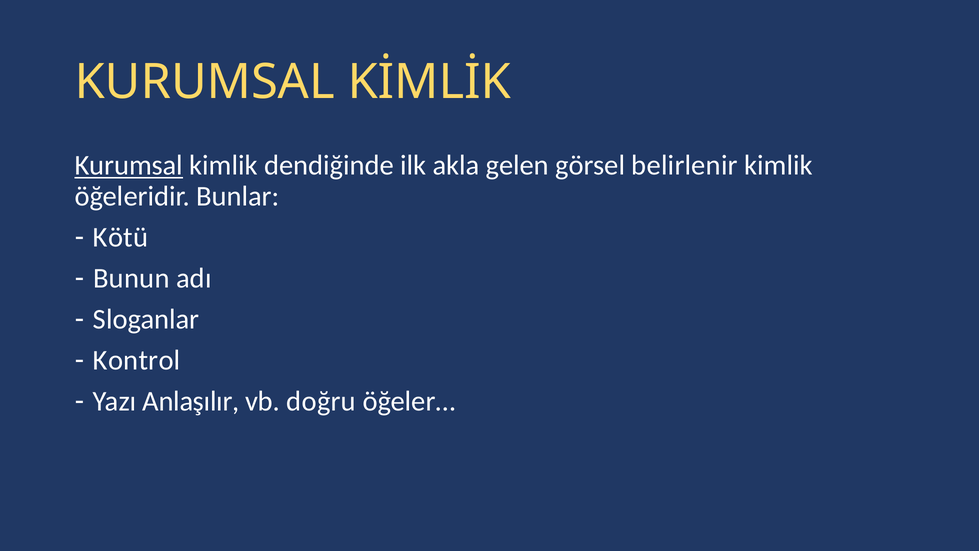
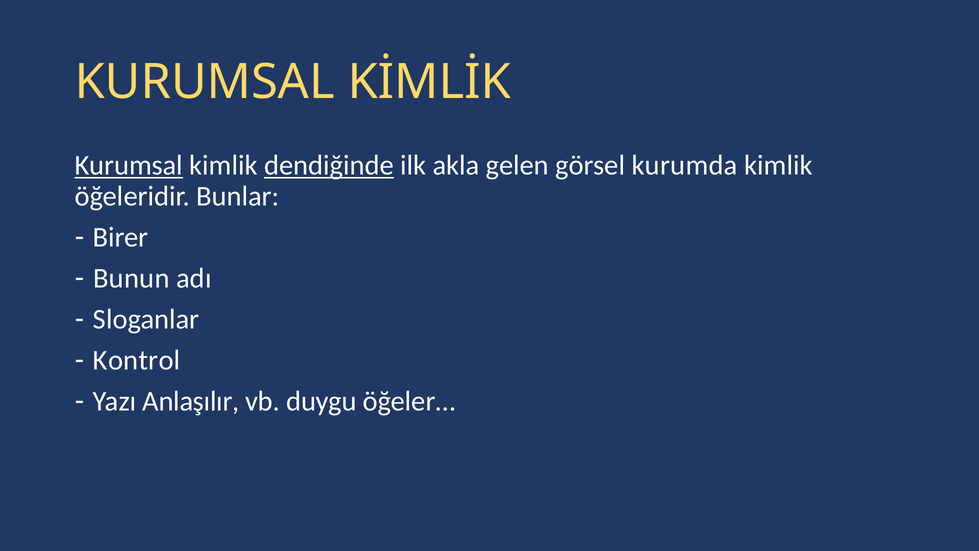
dendiğinde underline: none -> present
belirlenir: belirlenir -> kurumda
Kötü: Kötü -> Birer
doğru: doğru -> duygu
